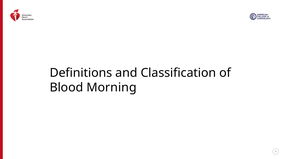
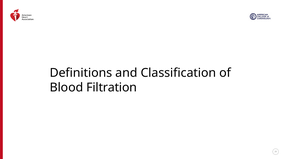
Morning: Morning -> Filtration
